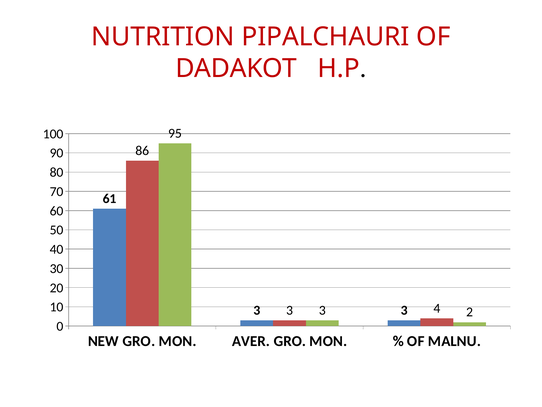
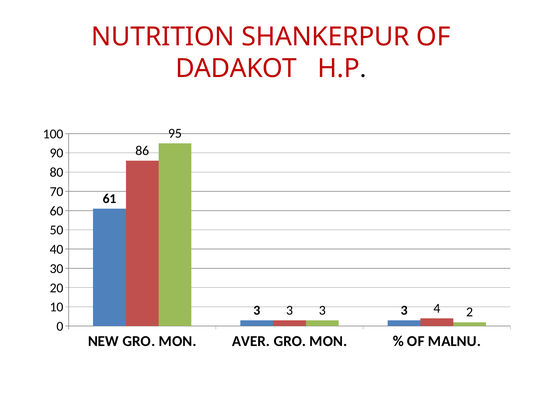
PIPALCHAURI: PIPALCHAURI -> SHANKERPUR
